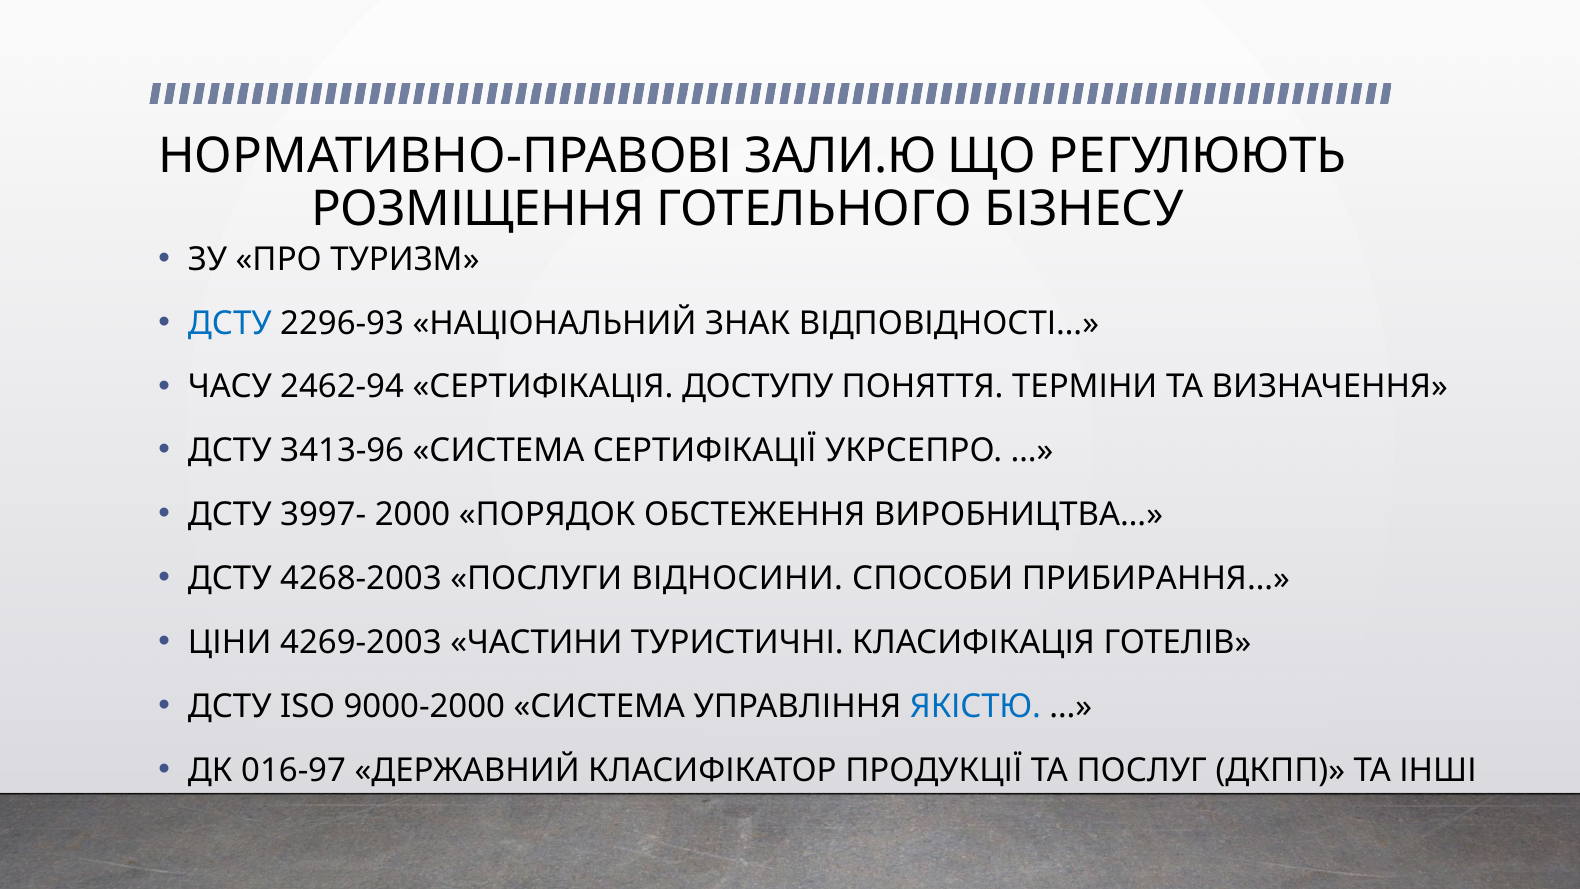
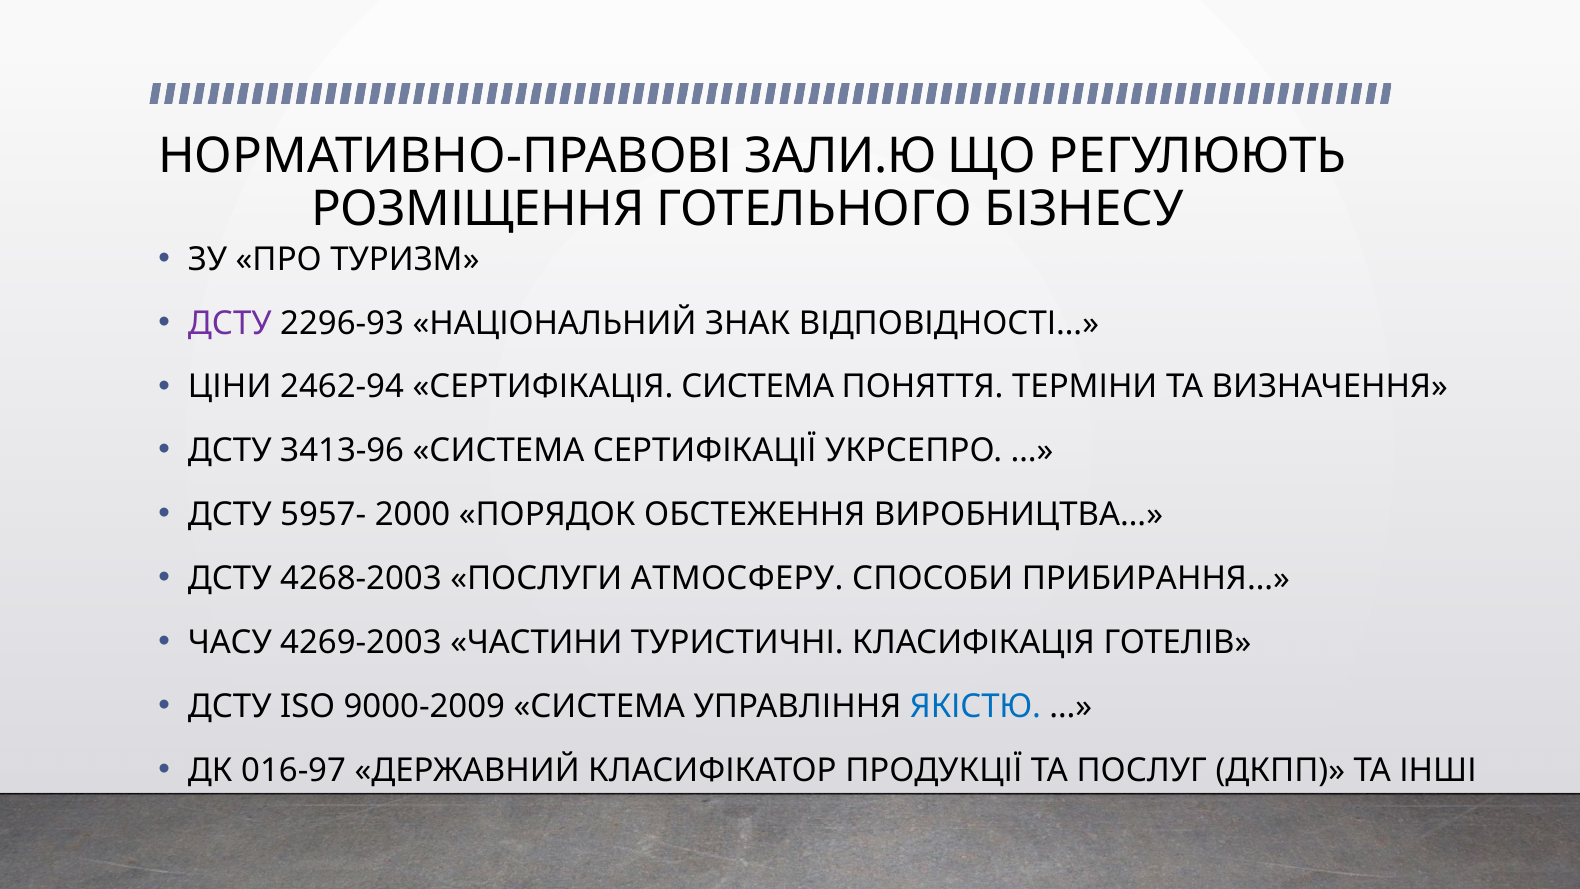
ДСТУ at (230, 323) colour: blue -> purple
ЧАСУ: ЧАСУ -> ЦІНИ
СЕРТИФІКАЦІЯ ДОСТУПУ: ДОСТУПУ -> СИСТЕМА
3997-: 3997- -> 5957-
ВІДНОСИНИ: ВІДНОСИНИ -> АТМОСФЕРУ
ЦІНИ: ЦІНИ -> ЧАСУ
9000-2000: 9000-2000 -> 9000-2009
